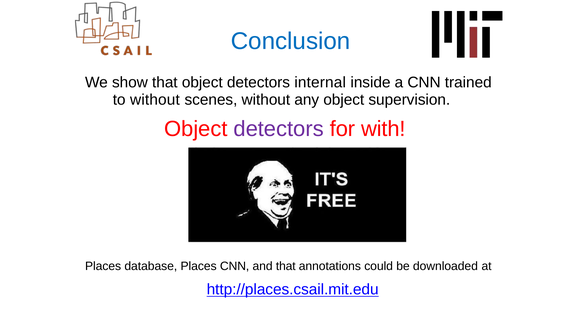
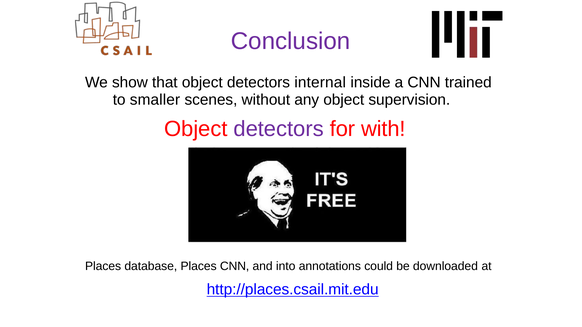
Conclusion colour: blue -> purple
to without: without -> smaller
and that: that -> into
